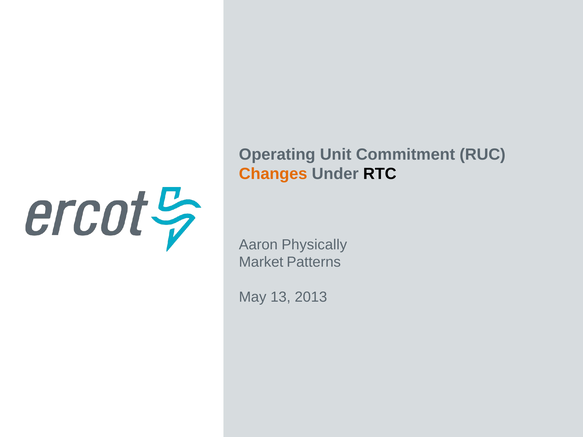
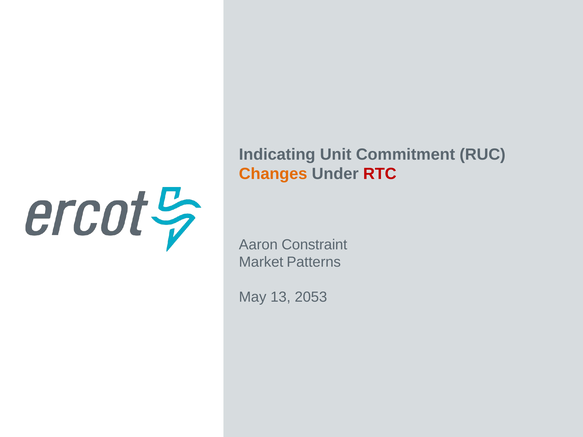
Operating: Operating -> Indicating
RTC colour: black -> red
Physically: Physically -> Constraint
2013: 2013 -> 2053
